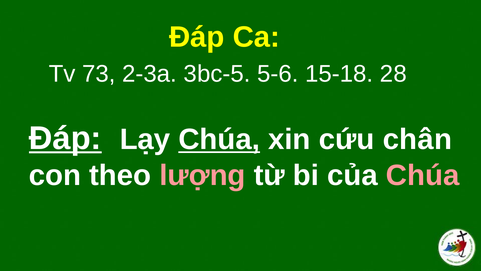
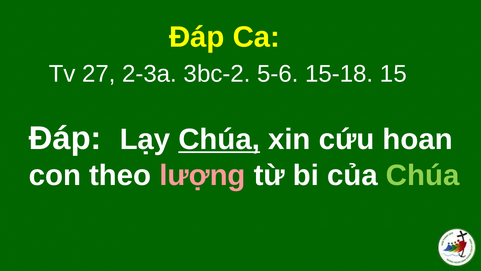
73: 73 -> 27
3bc-5: 3bc-5 -> 3bc-2
28: 28 -> 15
Ðáp underline: present -> none
chân: chân -> hoan
Chúa at (423, 175) colour: pink -> light green
